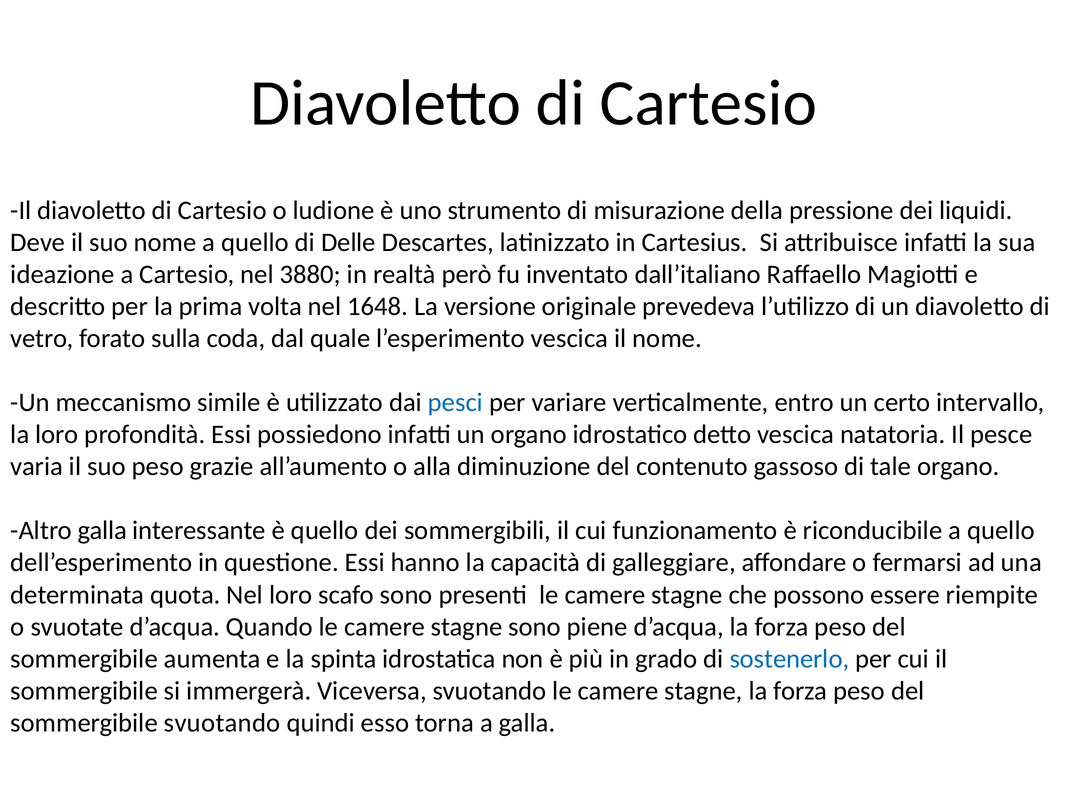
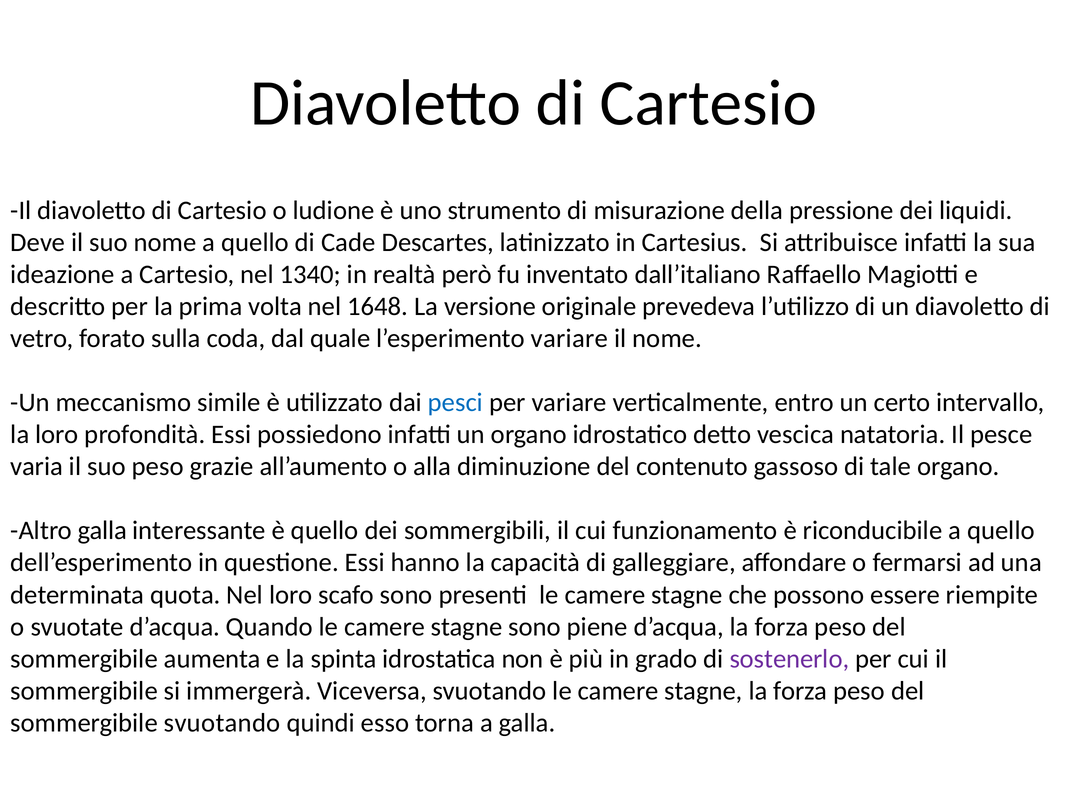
Delle: Delle -> Cade
3880: 3880 -> 1340
l’esperimento vescica: vescica -> variare
sostenerlo colour: blue -> purple
